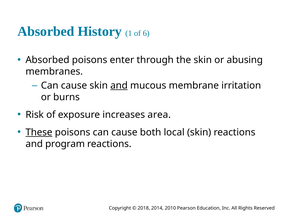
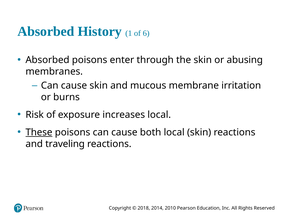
and at (119, 86) underline: present -> none
increases area: area -> local
program: program -> traveling
